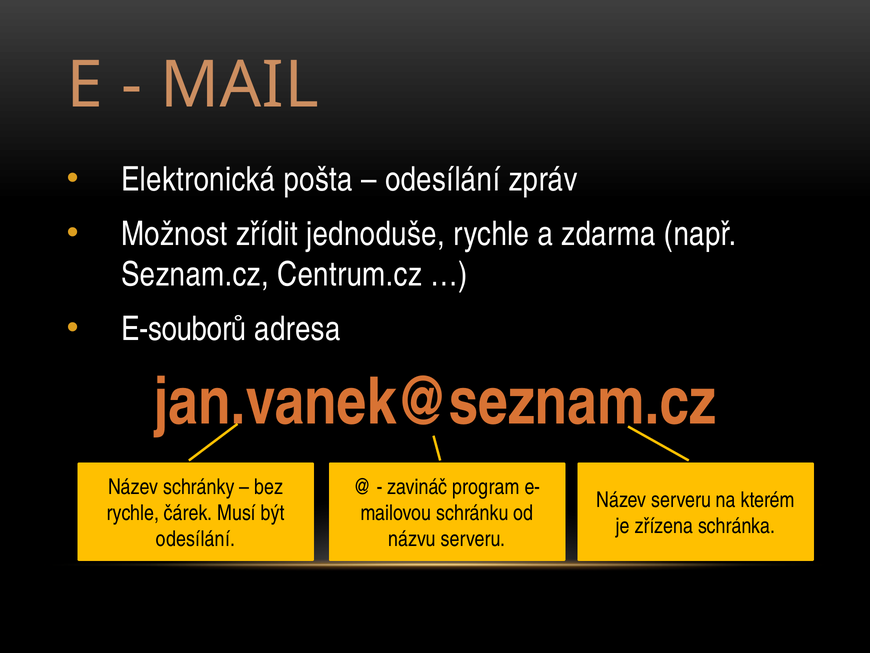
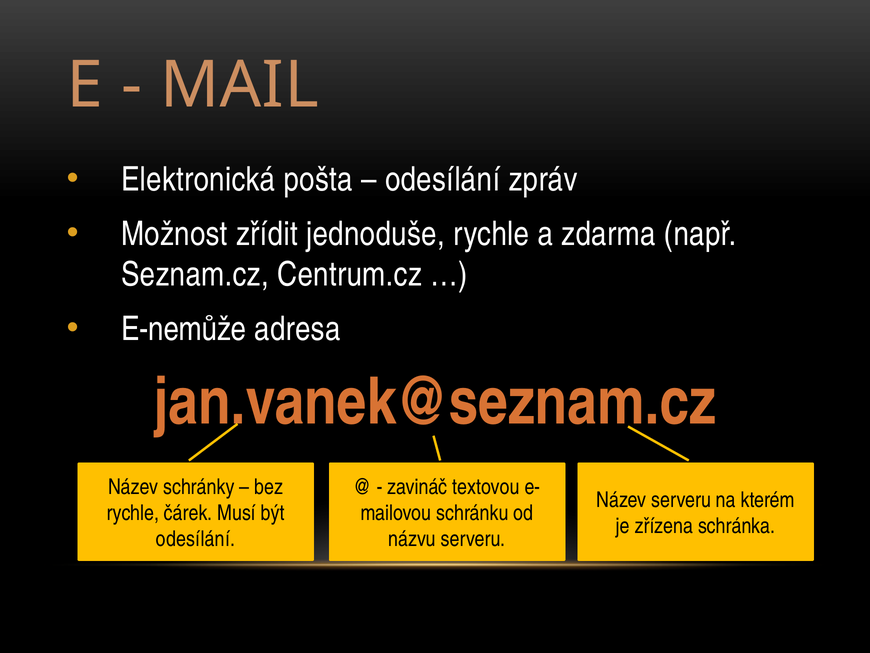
E-souborů: E-souborů -> E-nemůže
program: program -> textovou
